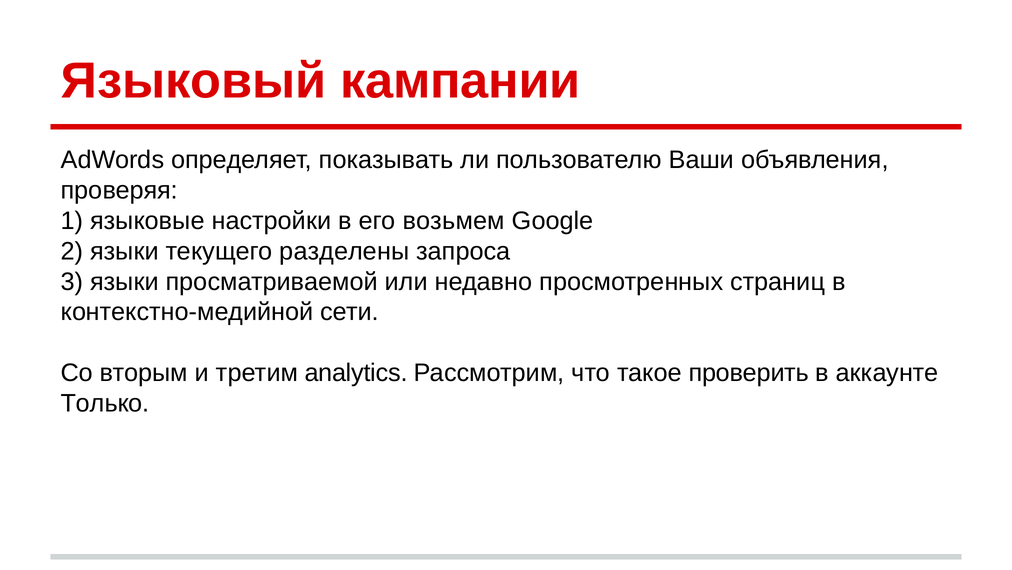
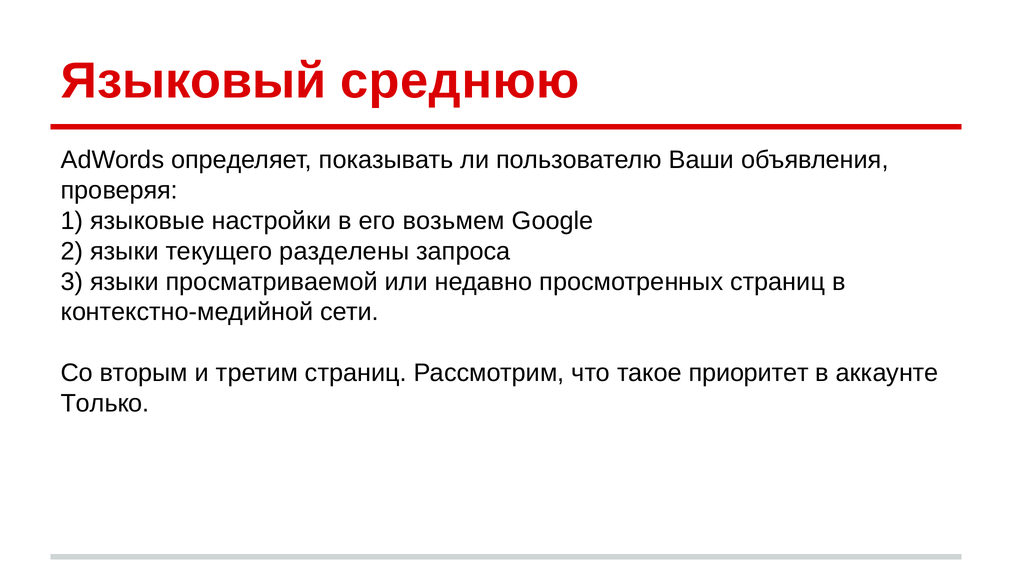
кампании: кампании -> среднюю
третим analytics: analytics -> страниц
проверить: проверить -> приоритет
